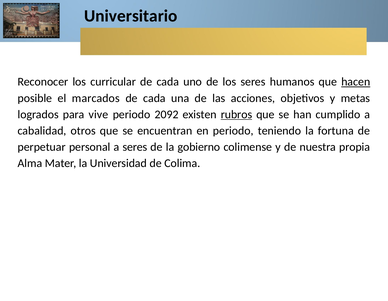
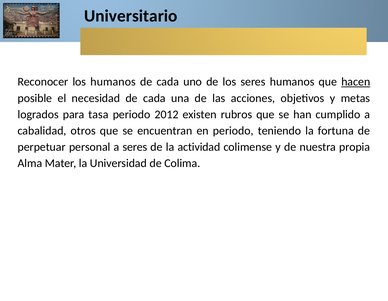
los curricular: curricular -> humanos
marcados: marcados -> necesidad
vive: vive -> tasa
2092: 2092 -> 2012
rubros underline: present -> none
gobierno: gobierno -> actividad
